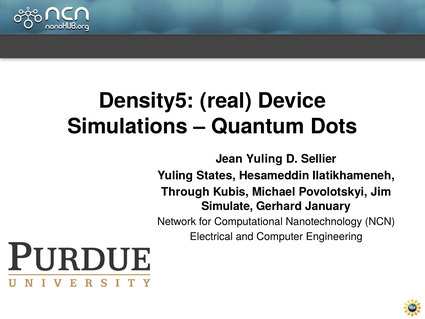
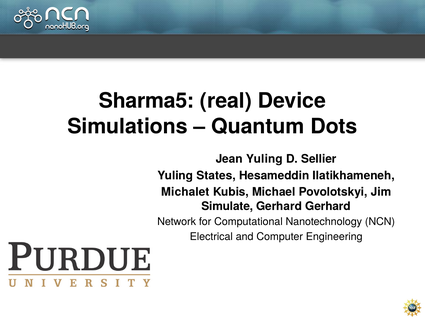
Density5: Density5 -> Sharma5
Through: Through -> Michalet
Gerhard January: January -> Gerhard
